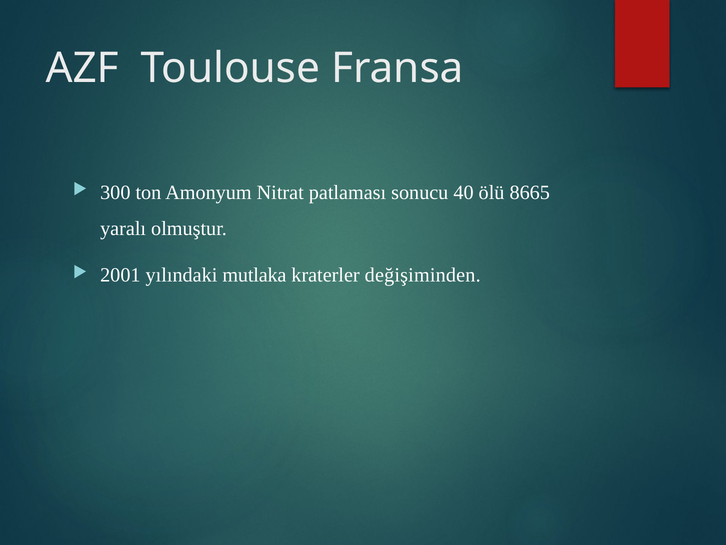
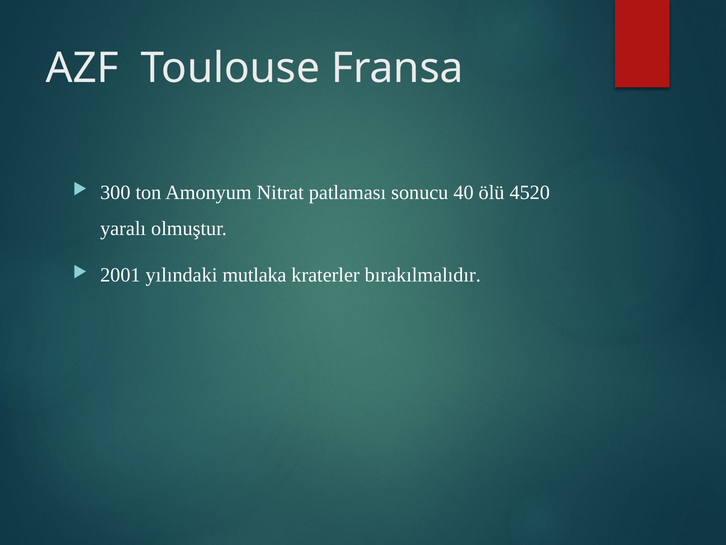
8665: 8665 -> 4520
değişiminden: değişiminden -> bırakılmalıdır
